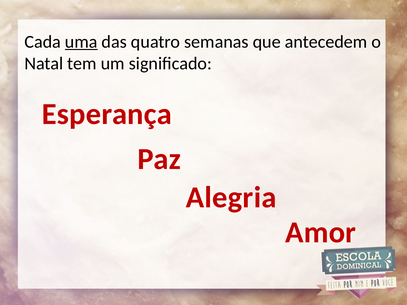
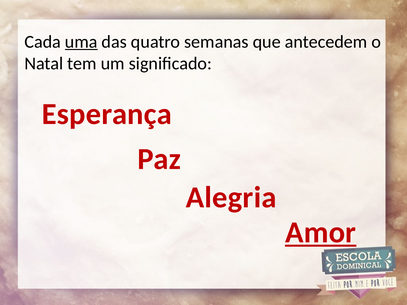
Amor underline: none -> present
